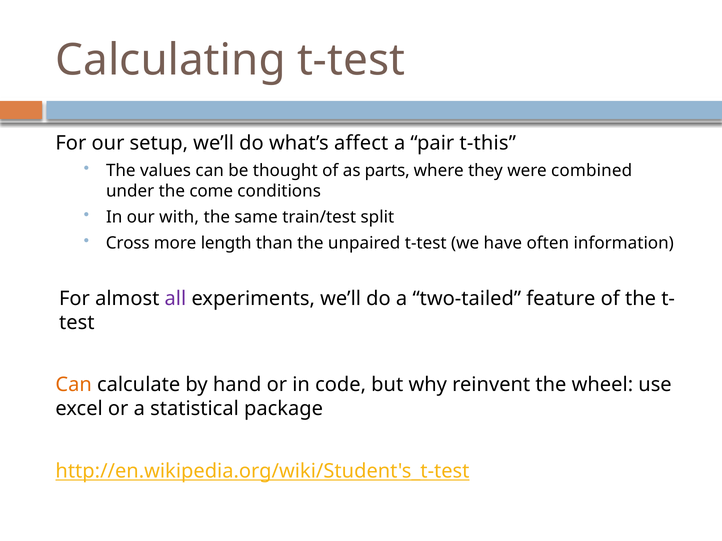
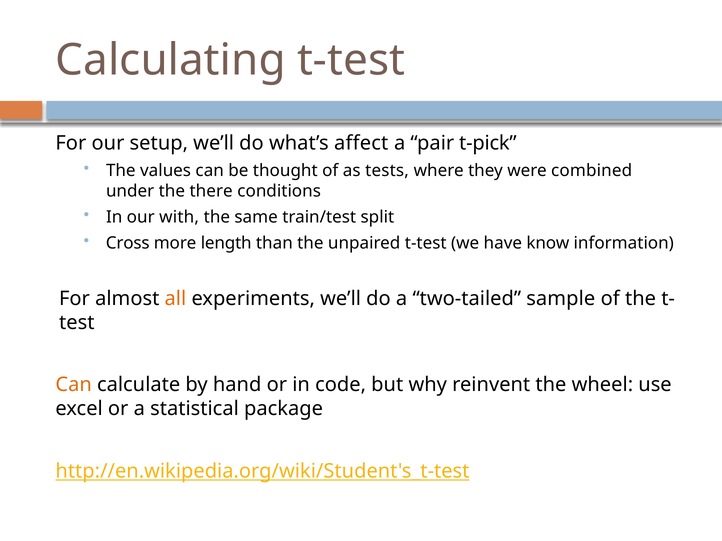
t-this: t-this -> t-pick
parts: parts -> tests
come: come -> there
often: often -> know
all colour: purple -> orange
feature: feature -> sample
